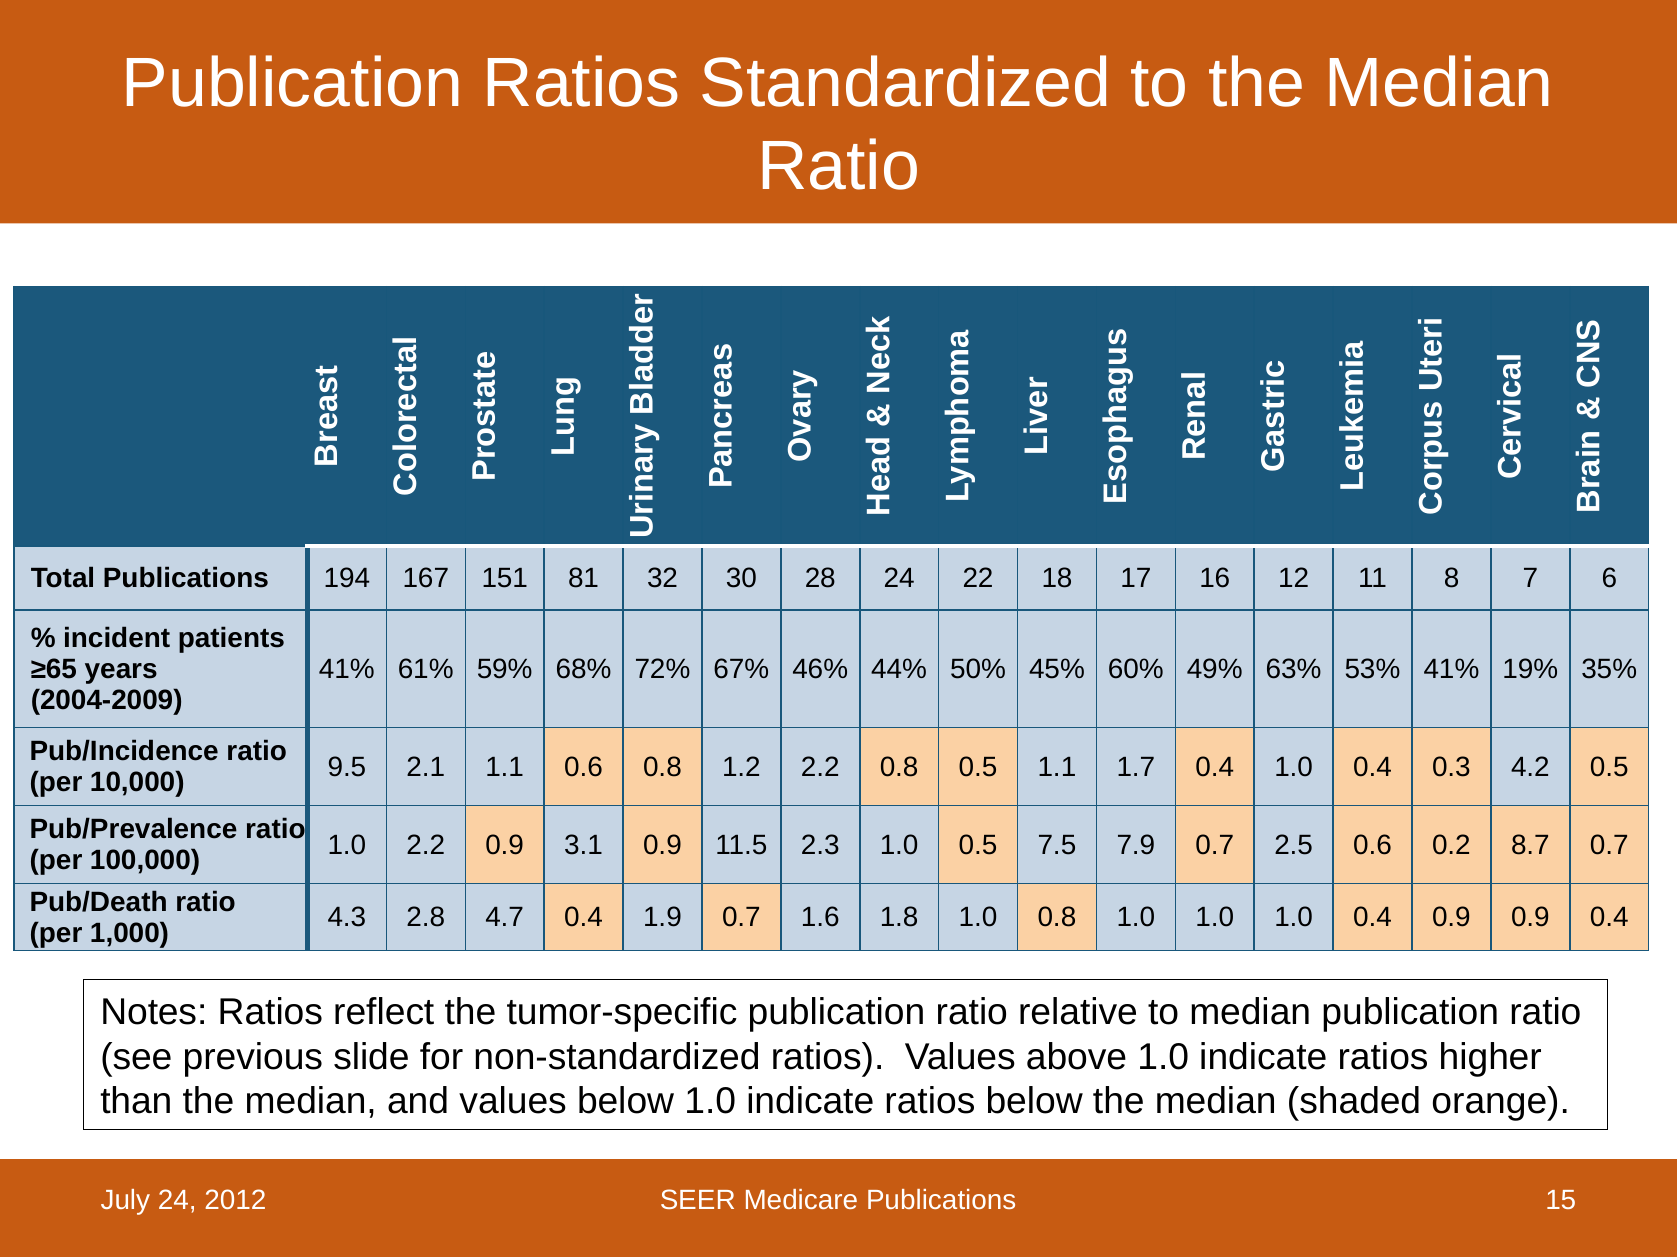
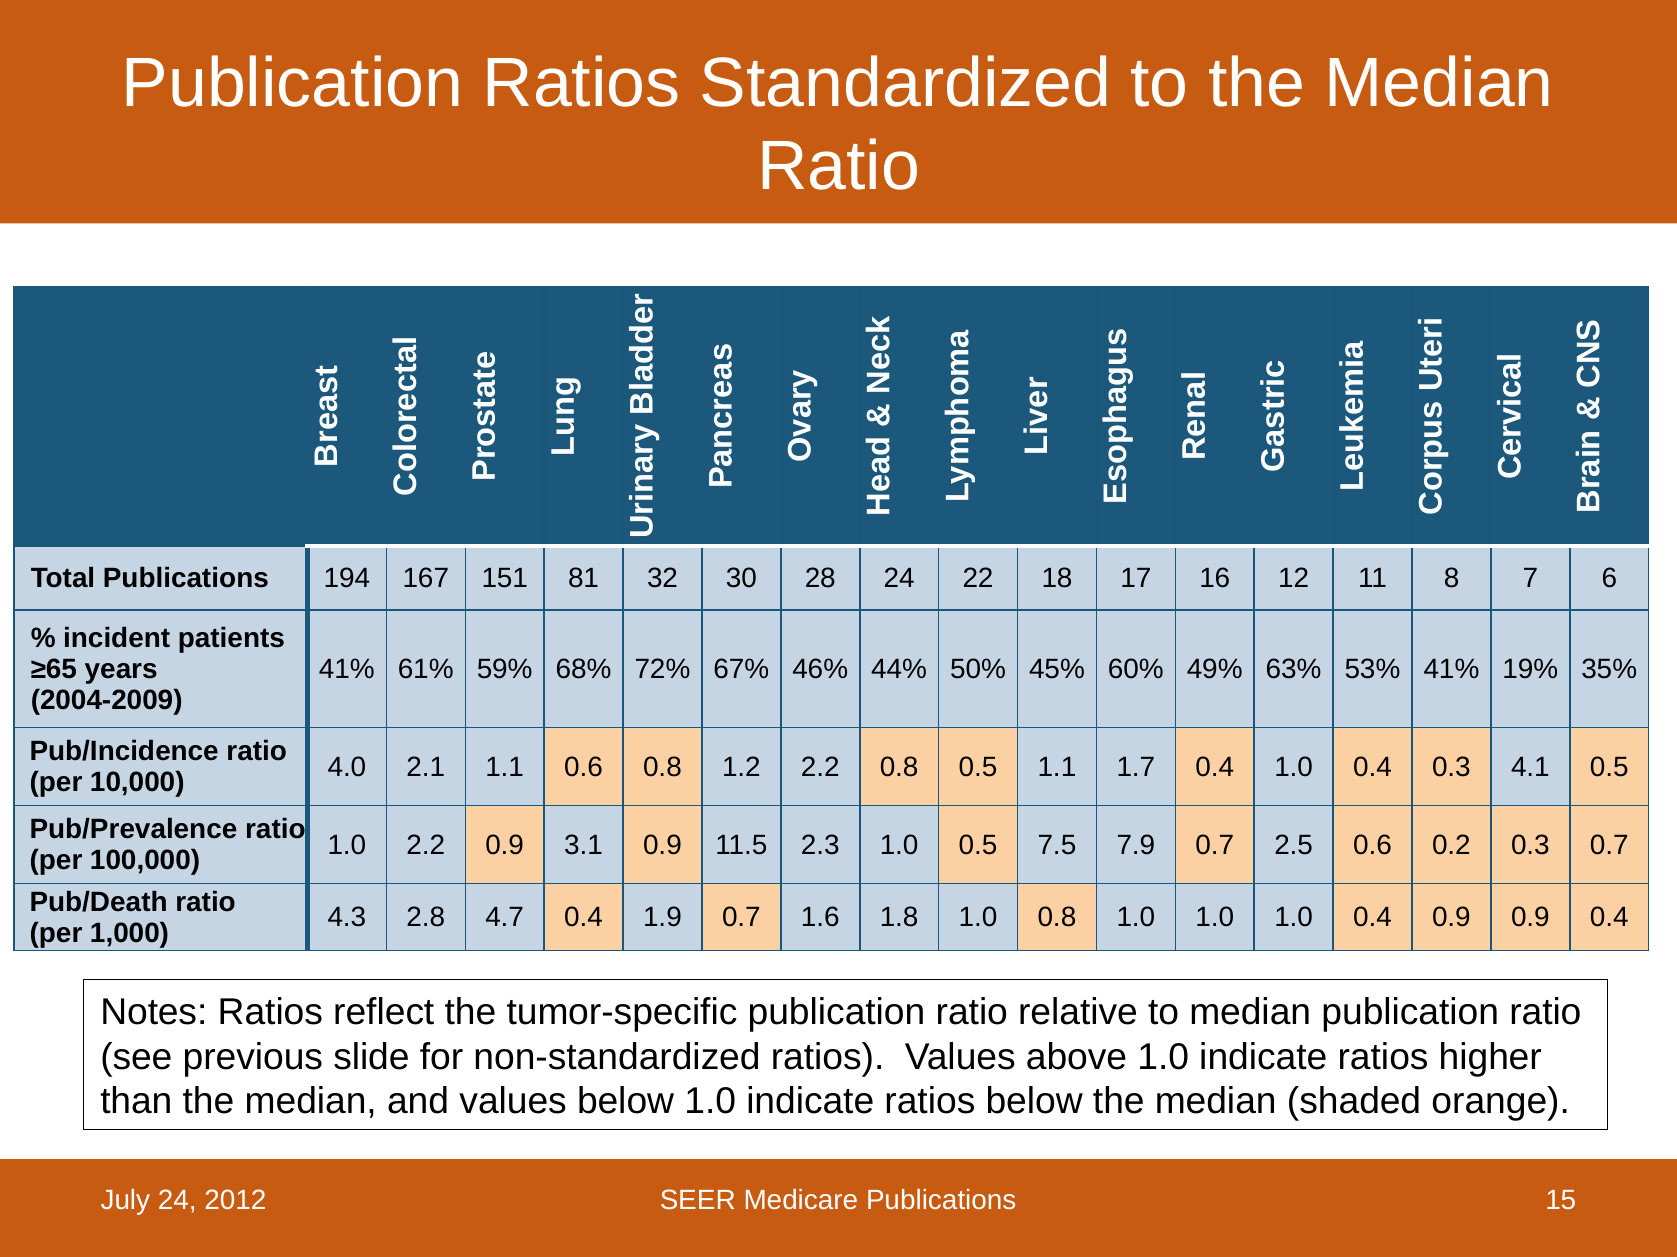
9.5: 9.5 -> 4.0
4.2: 4.2 -> 4.1
0.2 8.7: 8.7 -> 0.3
